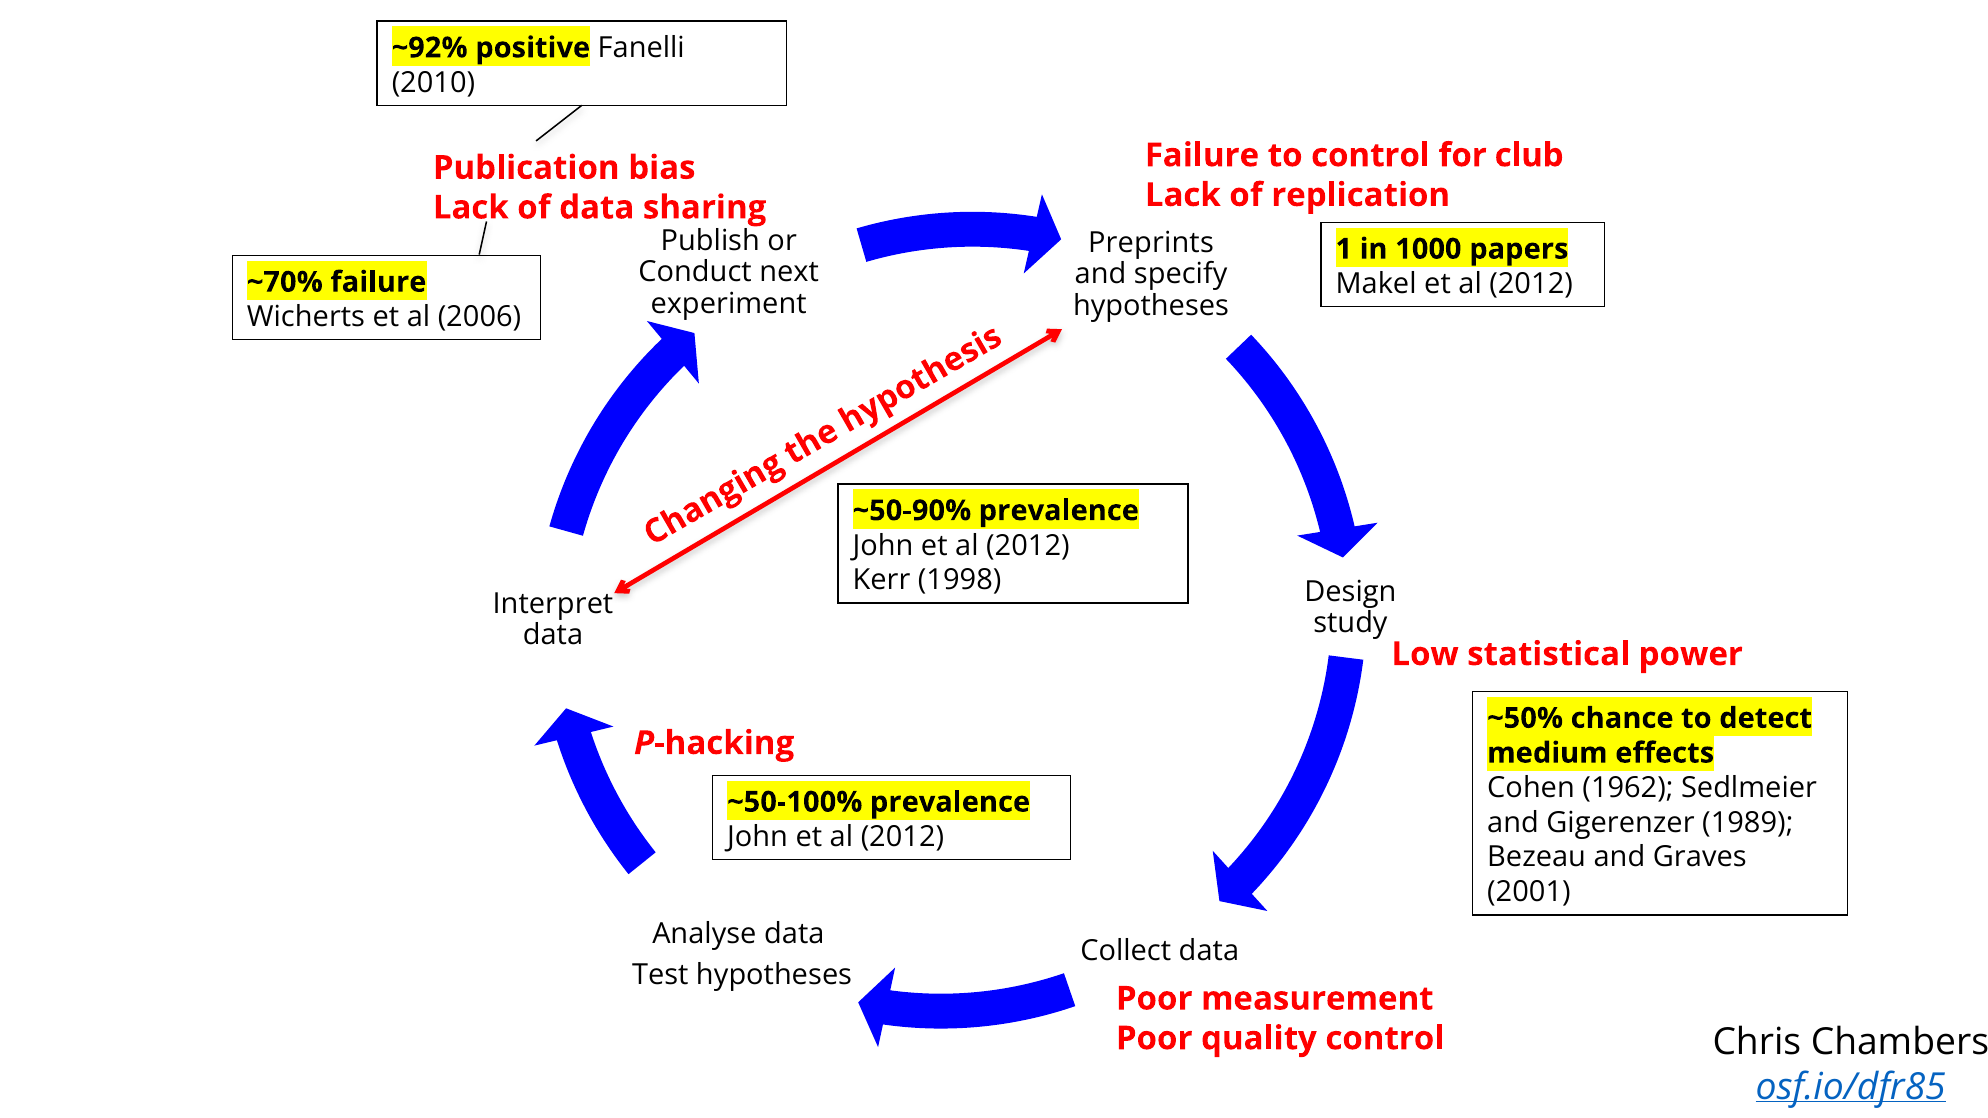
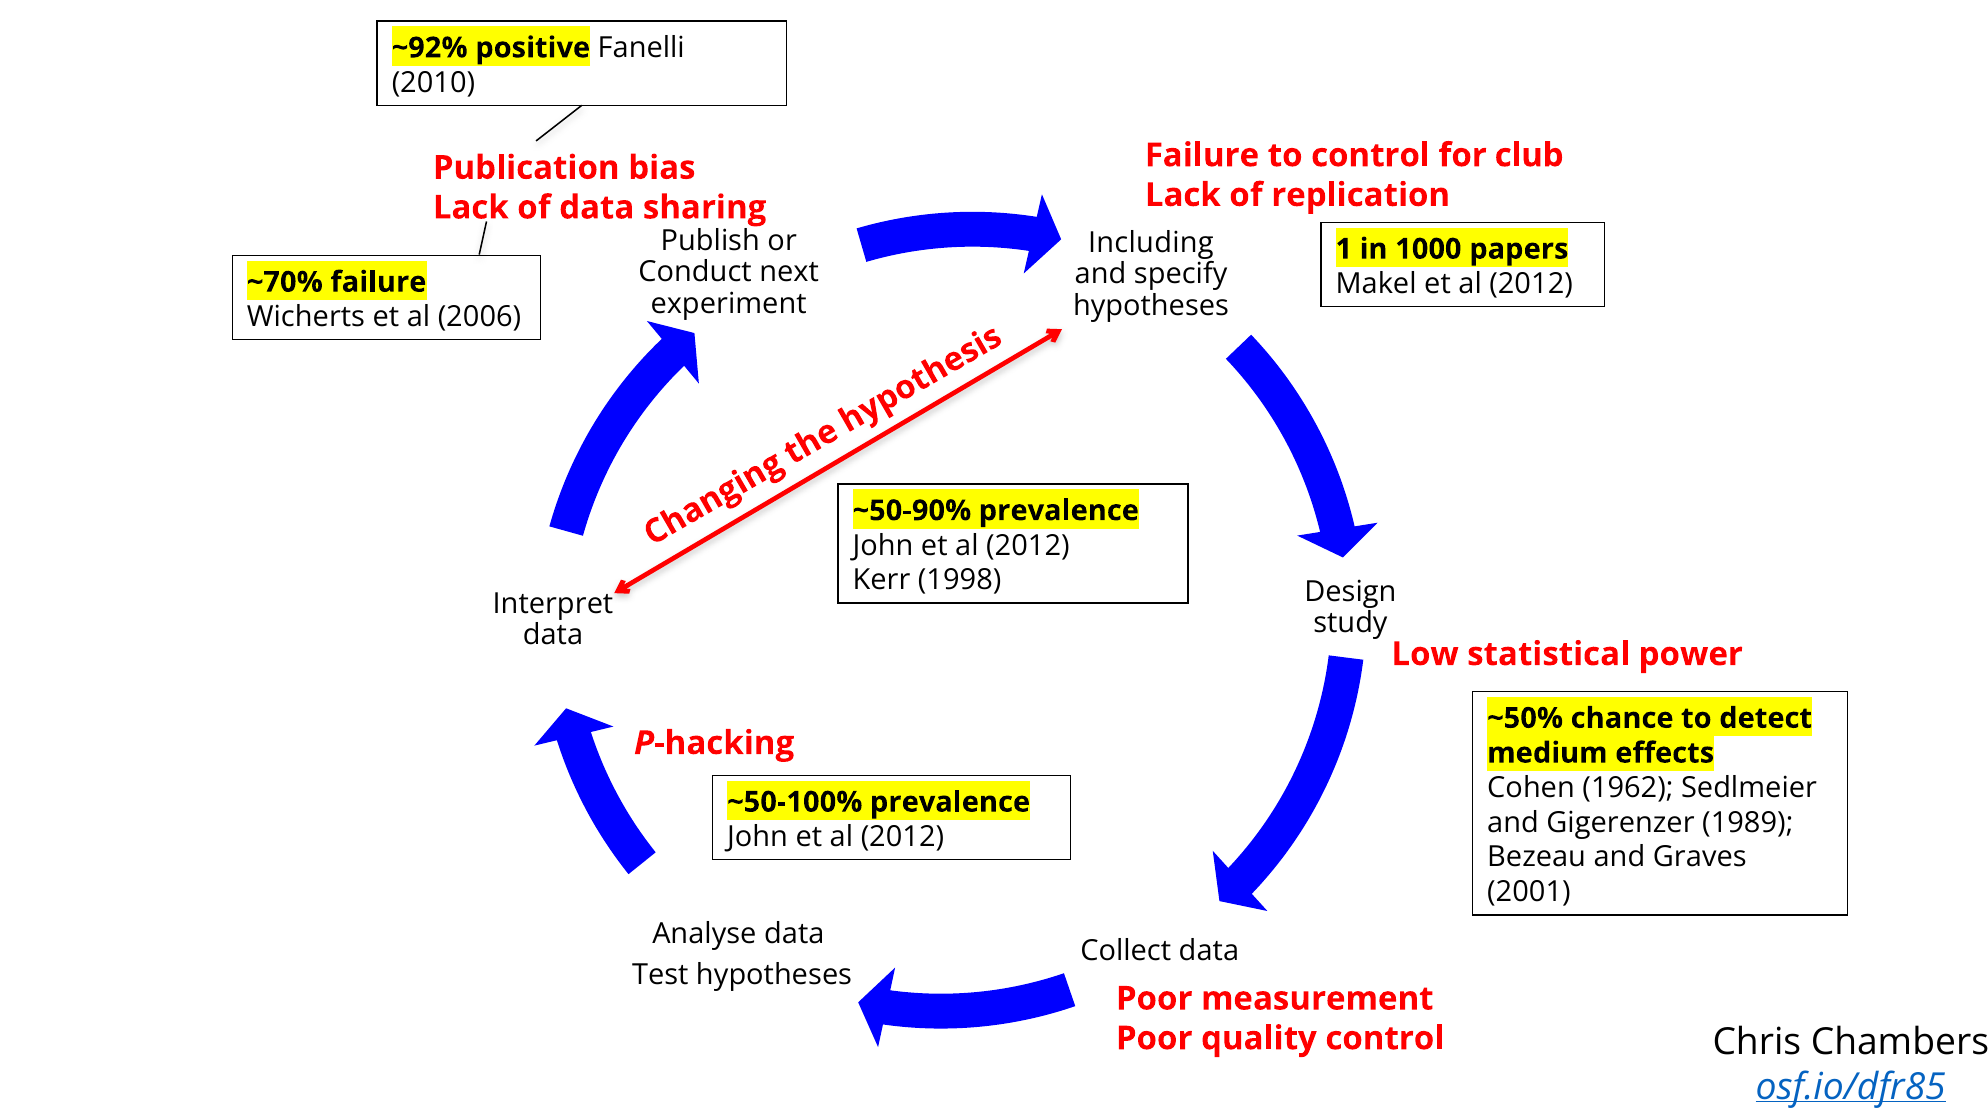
Preprints: Preprints -> Including
